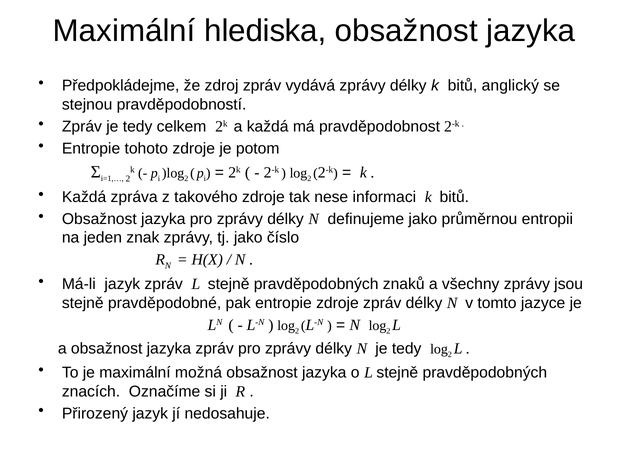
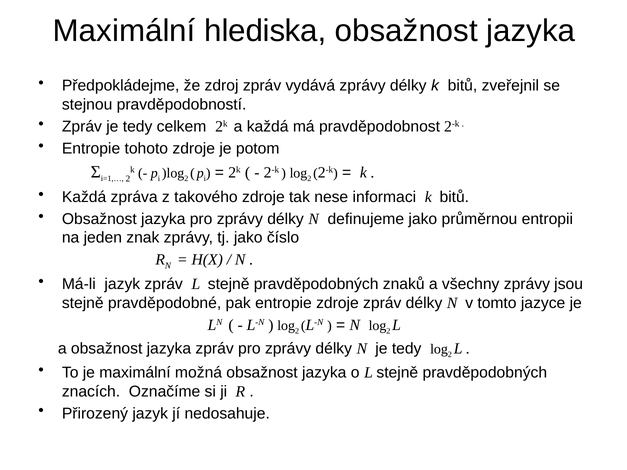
anglický: anglický -> zveřejnil
